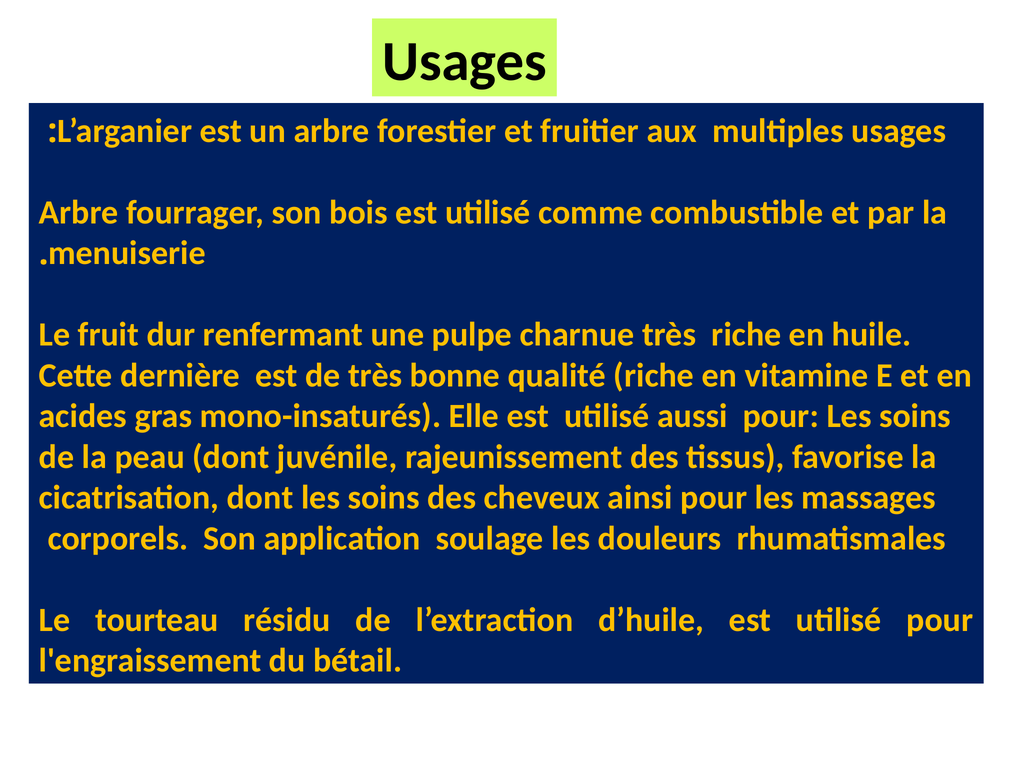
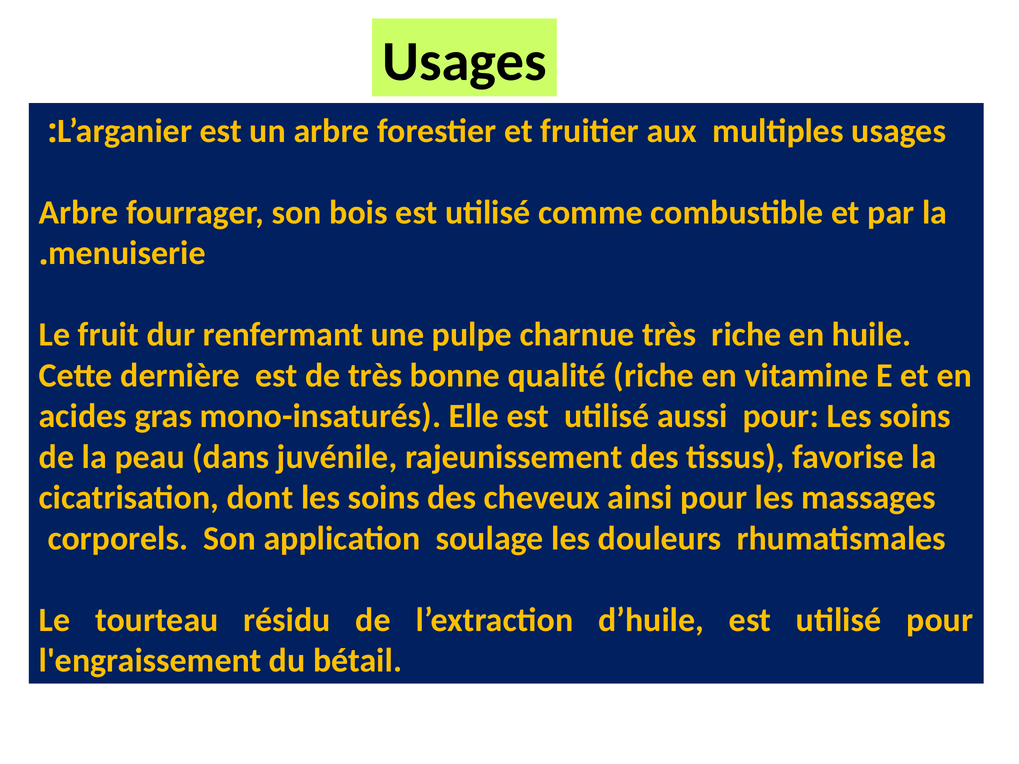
peau dont: dont -> dans
